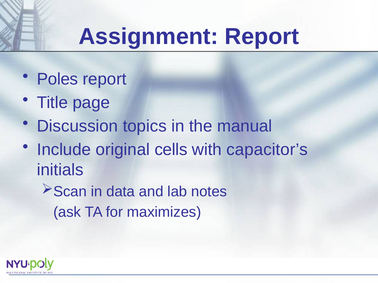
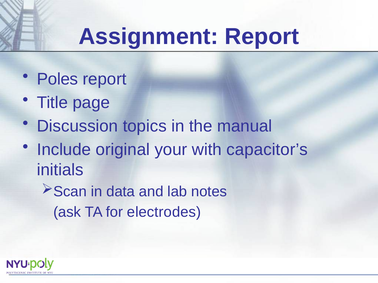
cells: cells -> your
maximizes: maximizes -> electrodes
